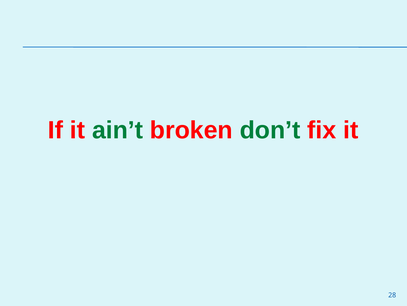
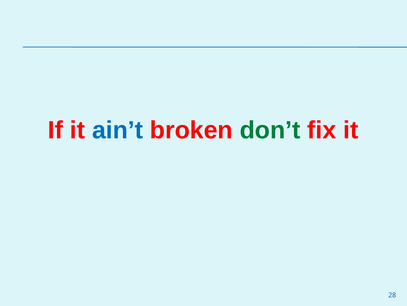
ain’t colour: green -> blue
